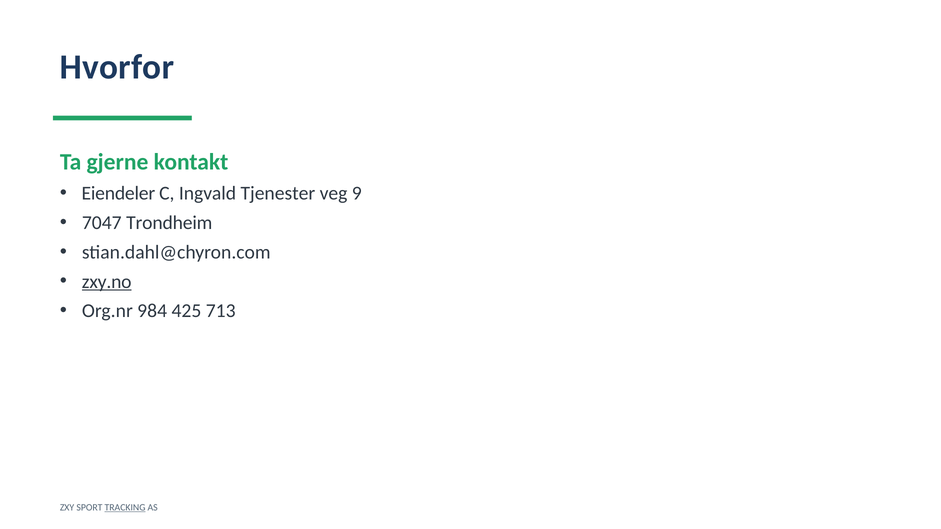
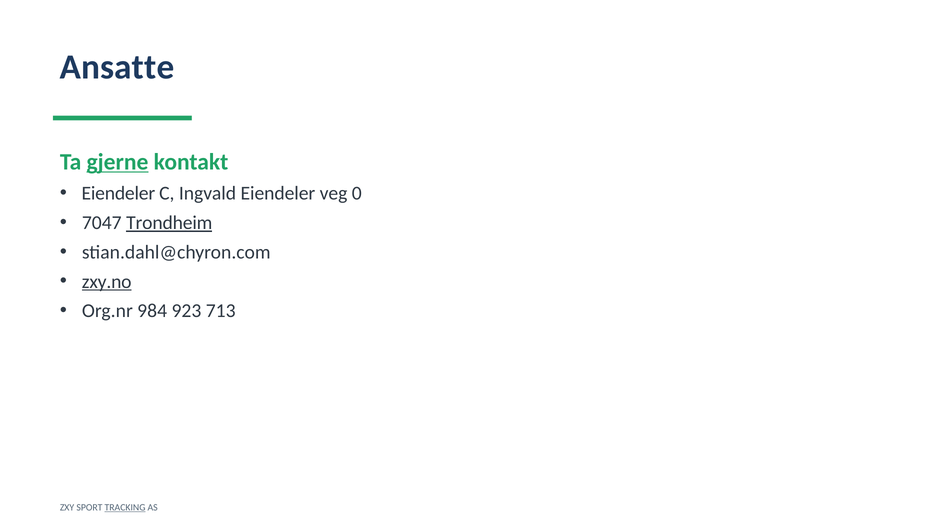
Hvorfor: Hvorfor -> Ansatte
gjerne underline: none -> present
Ingvald Tjenester: Tjenester -> Eiendeler
9: 9 -> 0
Trondheim underline: none -> present
425: 425 -> 923
